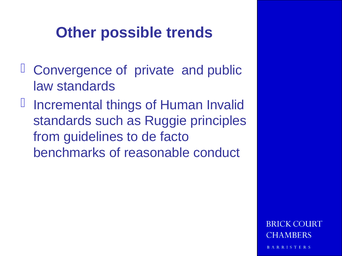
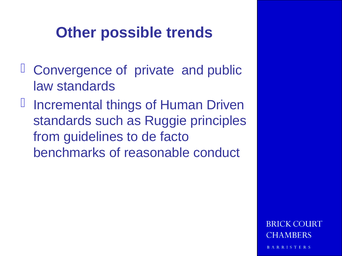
Invalid: Invalid -> Driven
